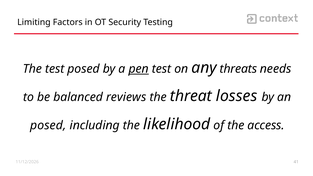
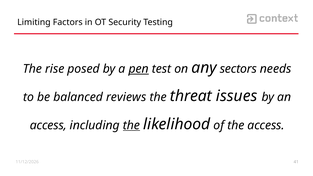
The test: test -> rise
threats: threats -> sectors
losses: losses -> issues
posed at (48, 125): posed -> access
the at (131, 125) underline: none -> present
